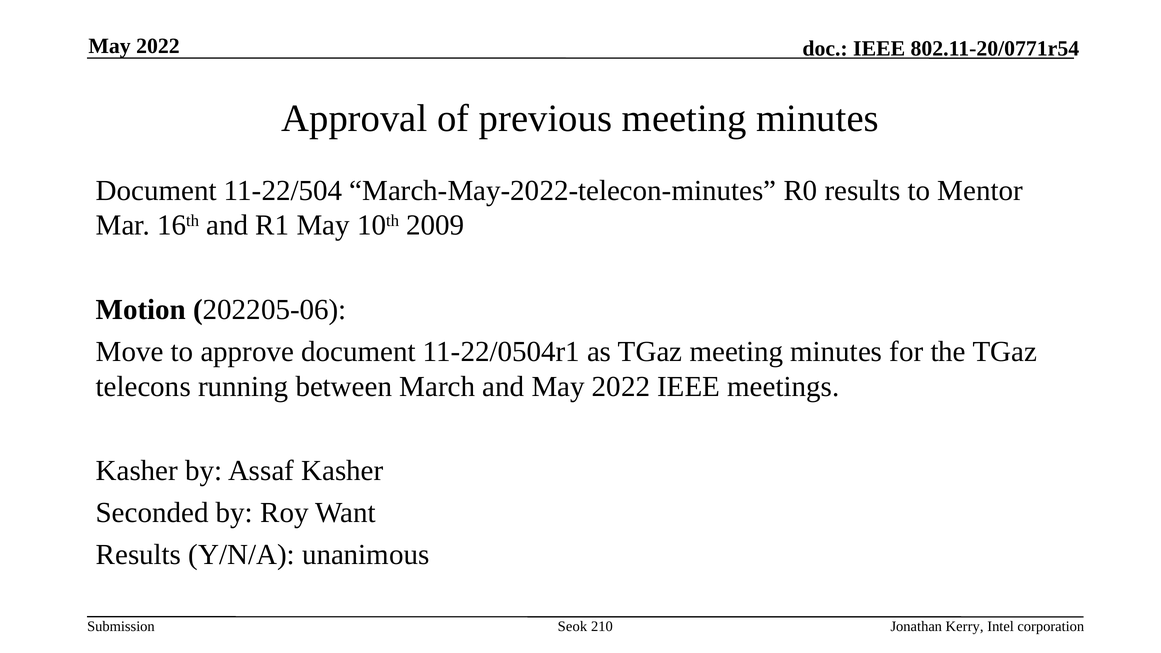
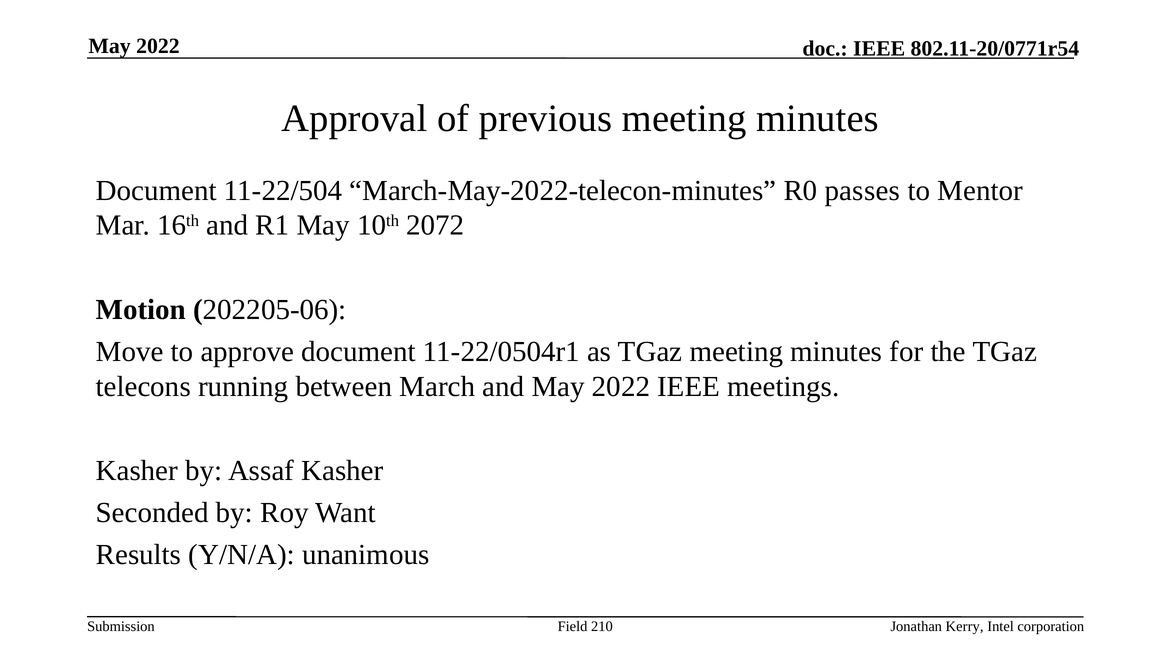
R0 results: results -> passes
2009: 2009 -> 2072
Seok: Seok -> Field
